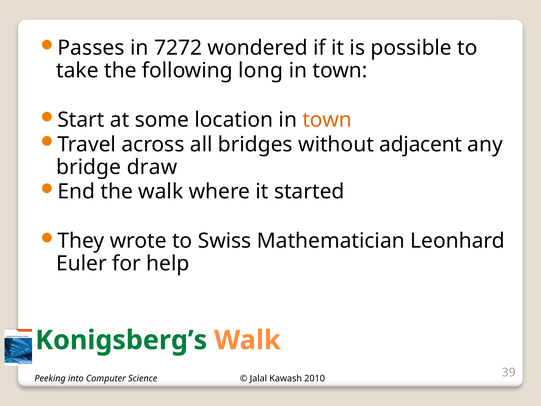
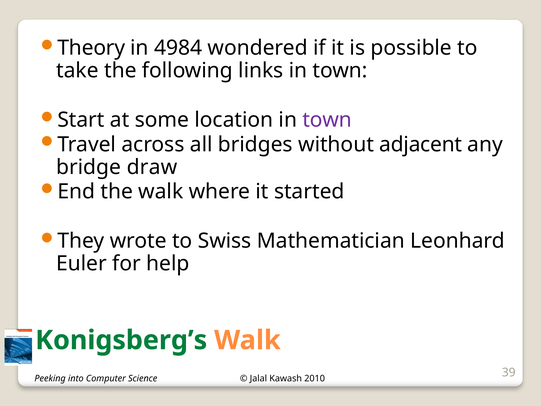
Passes: Passes -> Theory
7272: 7272 -> 4984
long: long -> links
town at (327, 120) colour: orange -> purple
